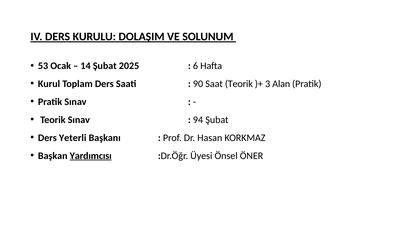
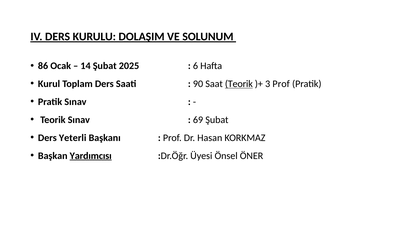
53: 53 -> 86
Teorik at (239, 84) underline: none -> present
3 Alan: Alan -> Prof
94: 94 -> 69
